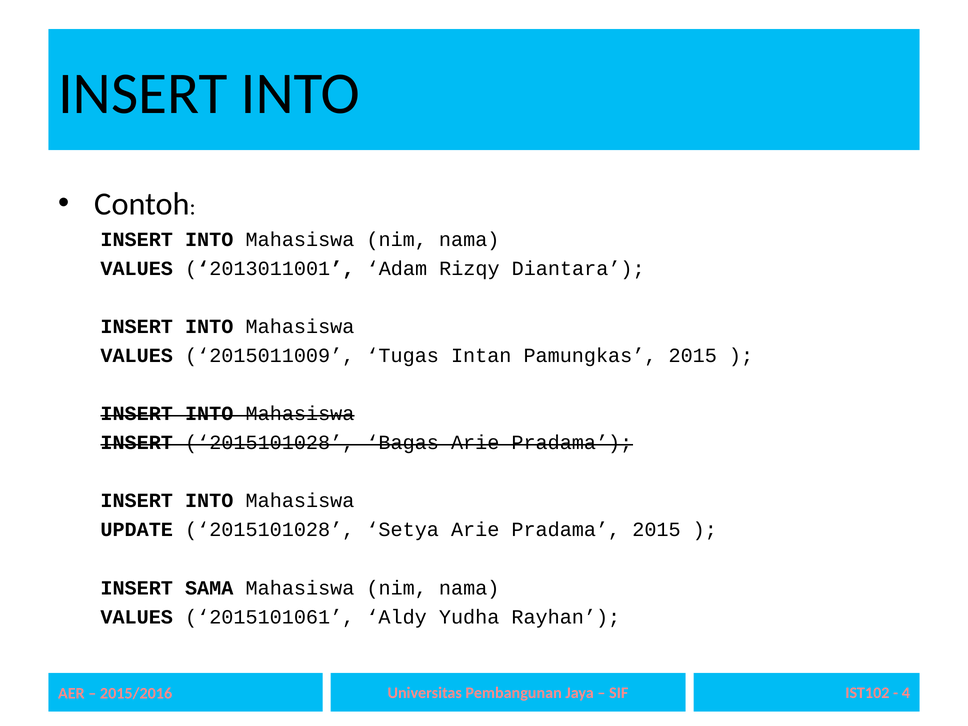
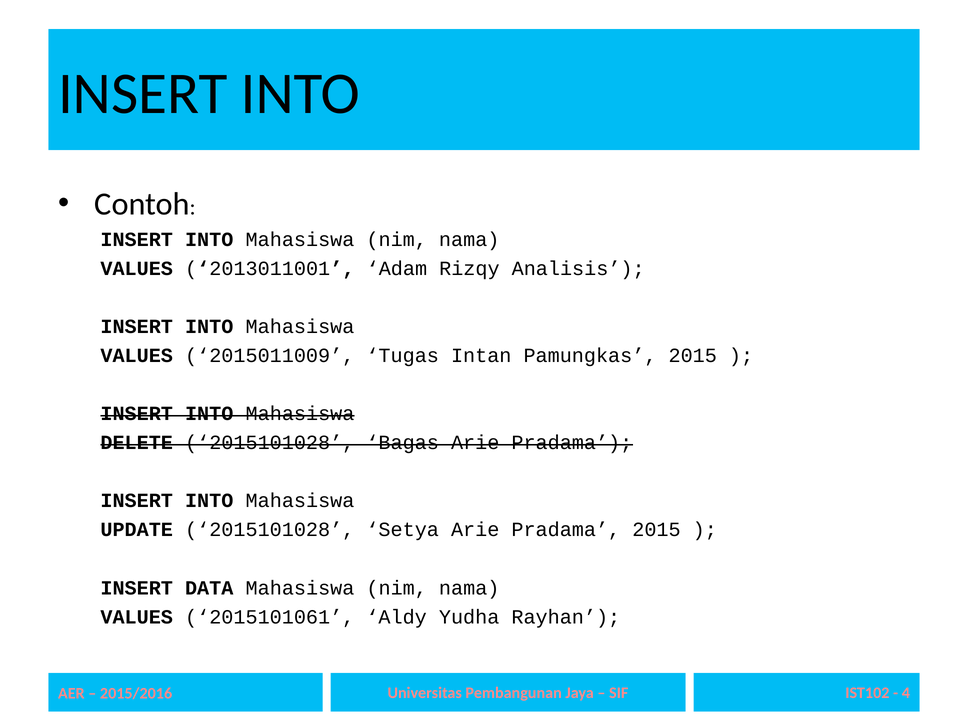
Diantara: Diantara -> Analisis
INSERT at (137, 443): INSERT -> DELETE
SAMA: SAMA -> DATA
